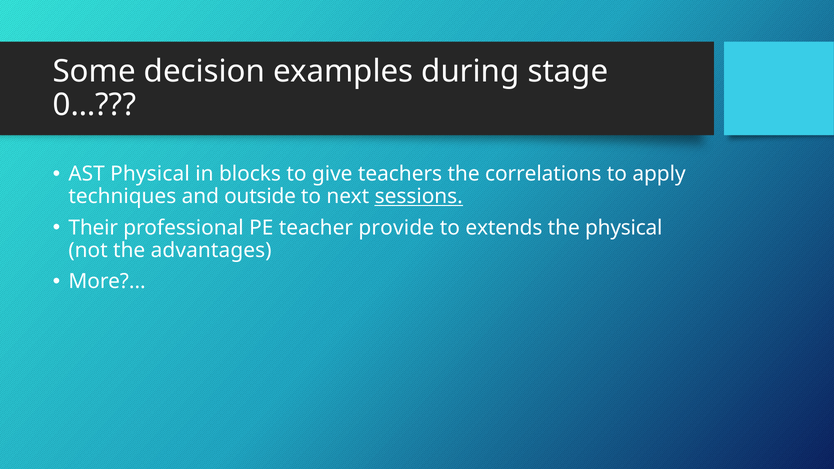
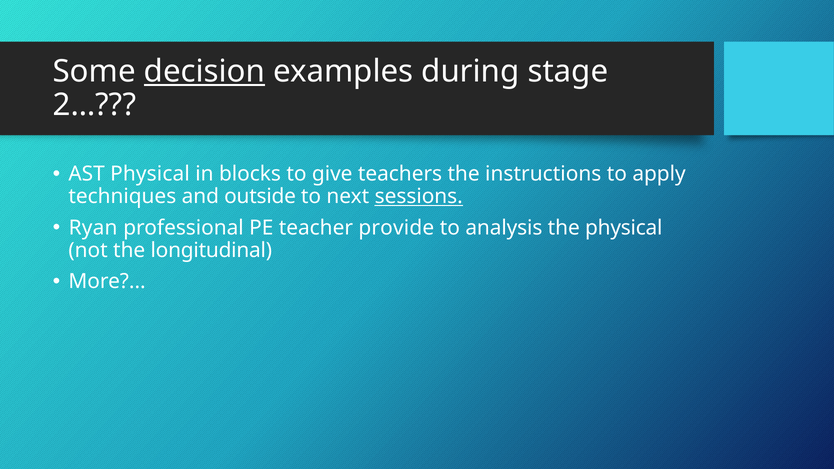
decision underline: none -> present
0…: 0… -> 2…
correlations: correlations -> instructions
Their: Their -> Ryan
extends: extends -> analysis
advantages: advantages -> longitudinal
